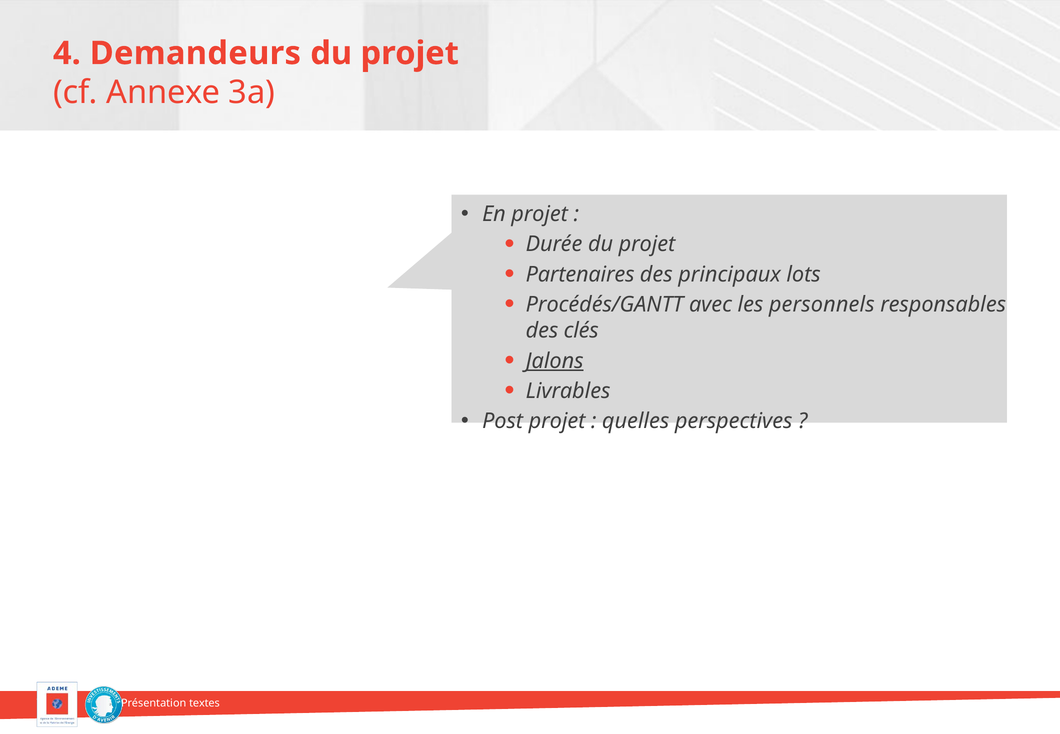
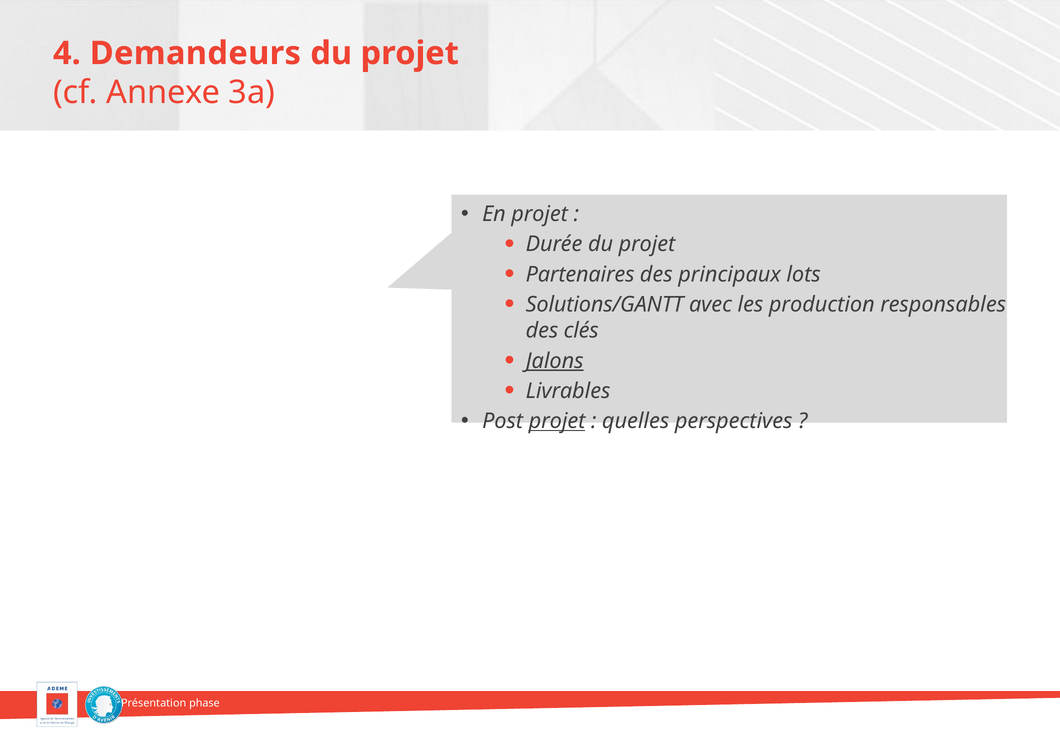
Procédés/GANTT: Procédés/GANTT -> Solutions/GANTT
personnels: personnels -> production
projet at (557, 421) underline: none -> present
textes: textes -> phase
